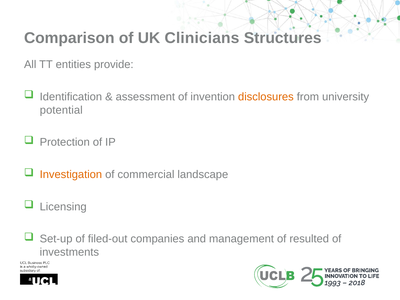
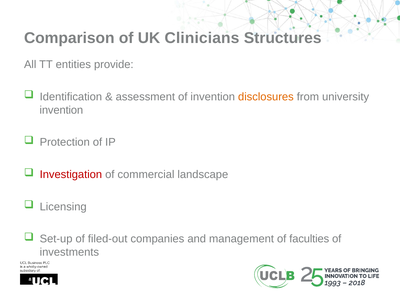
potential at (61, 110): potential -> invention
Investigation colour: orange -> red
resulted: resulted -> faculties
